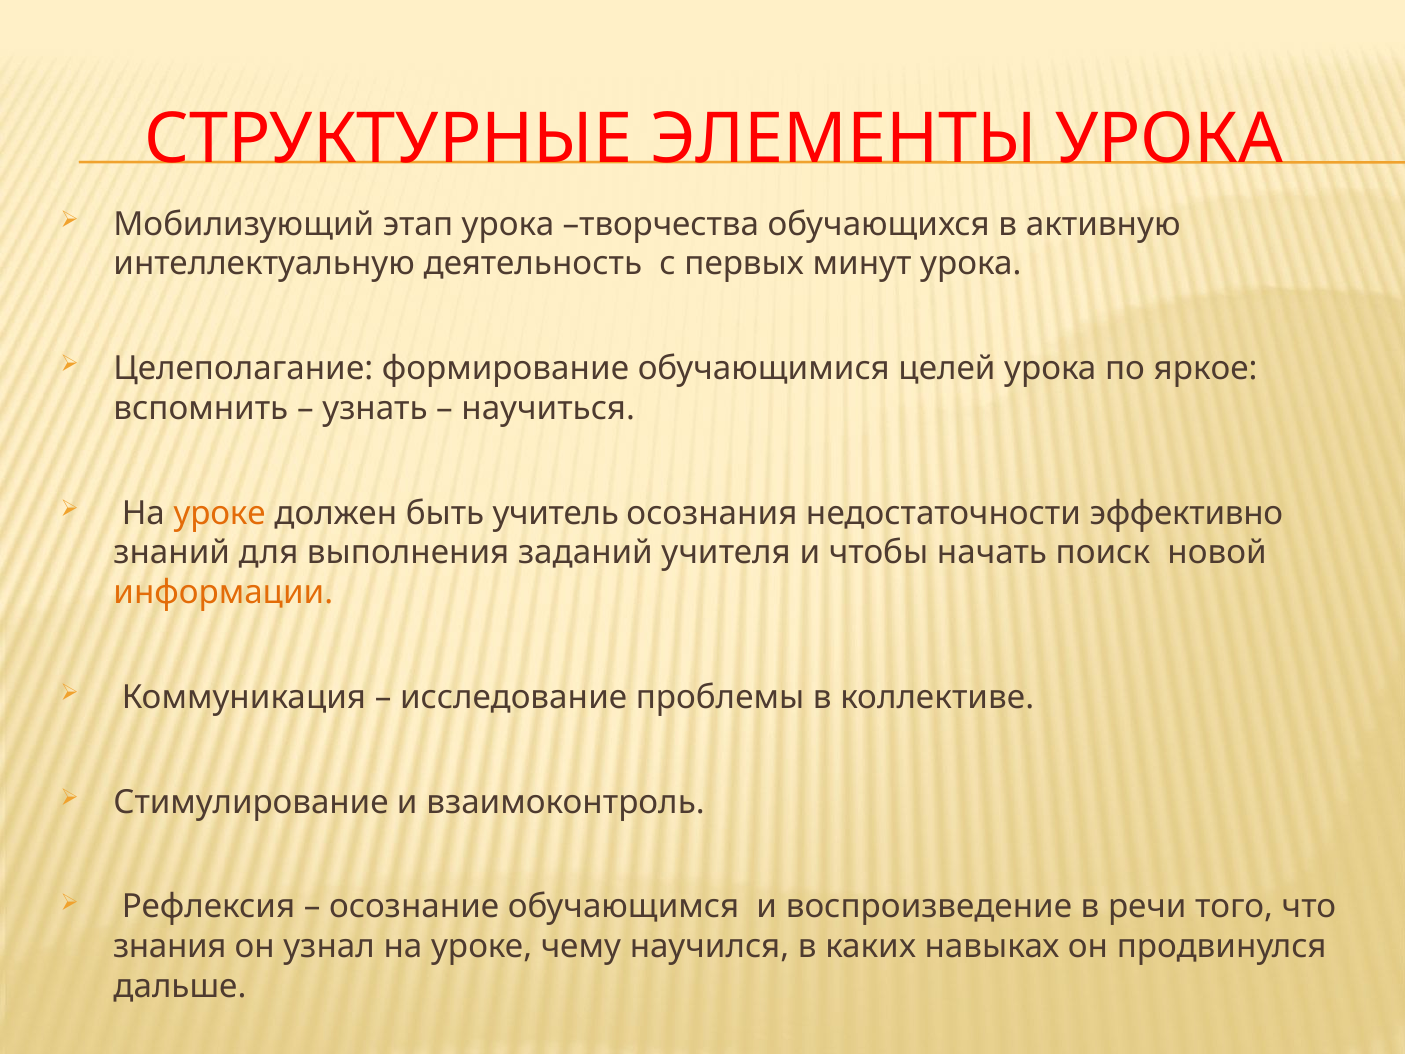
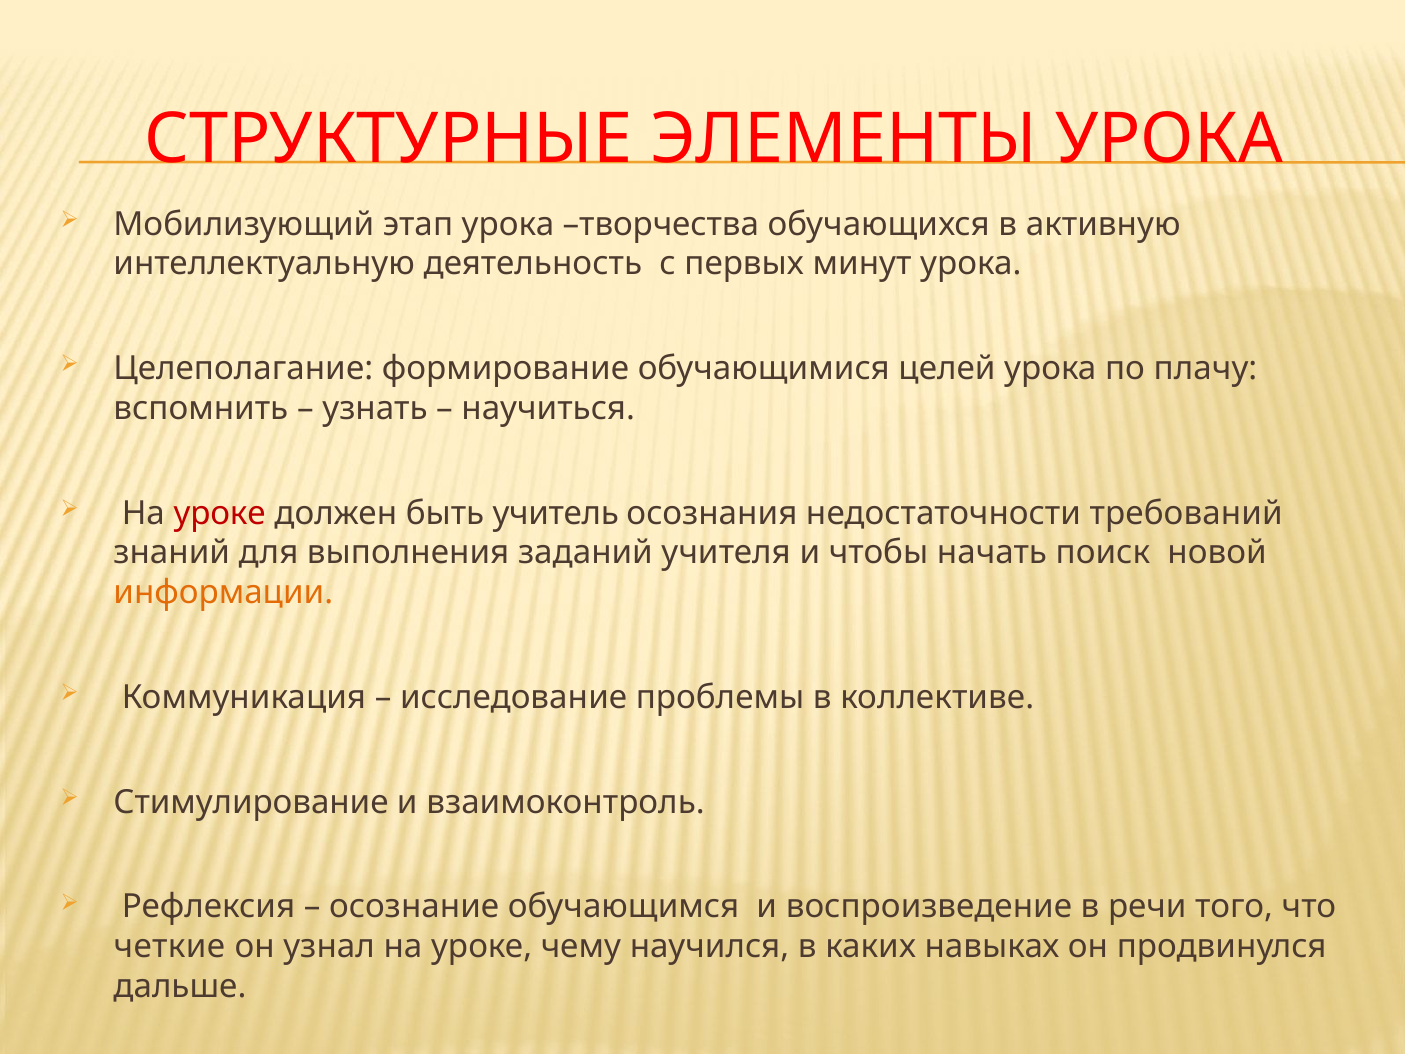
яркое: яркое -> плачу
уроке at (220, 513) colour: orange -> red
эффективно: эффективно -> требований
знания: знания -> четкие
